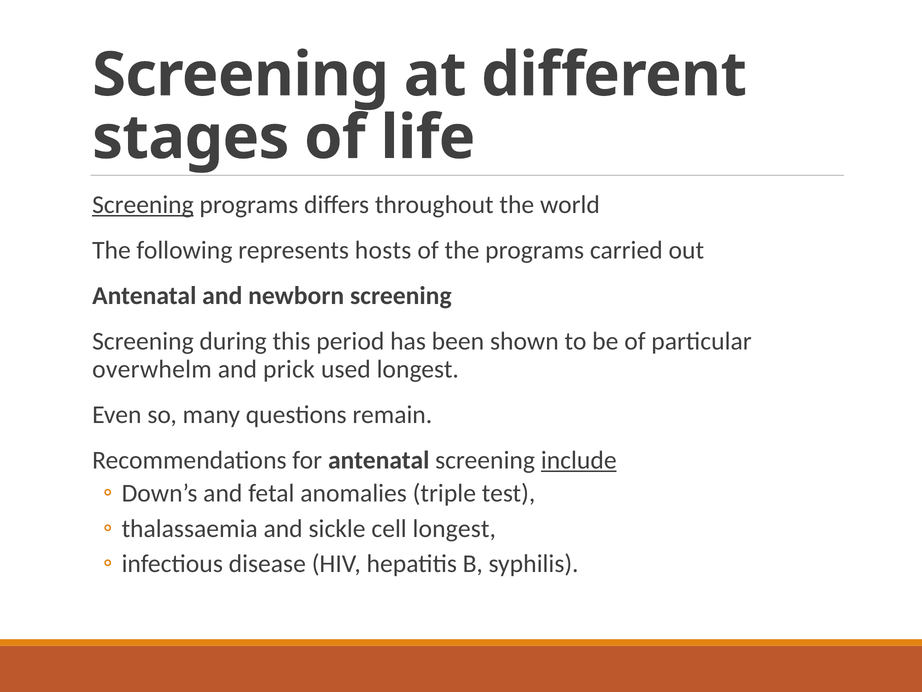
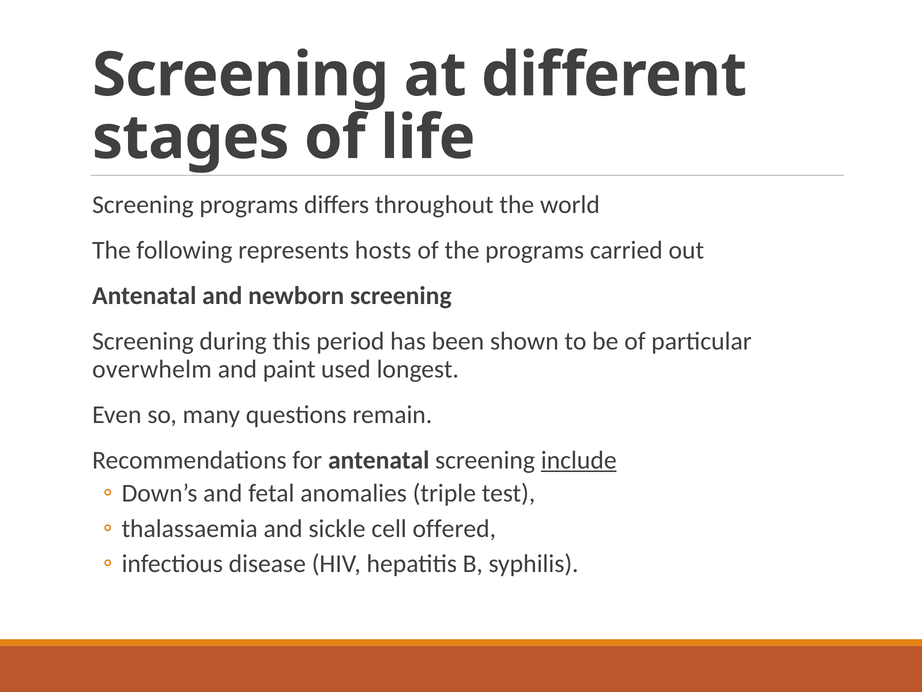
Screening at (143, 204) underline: present -> none
prick: prick -> paint
cell longest: longest -> offered
